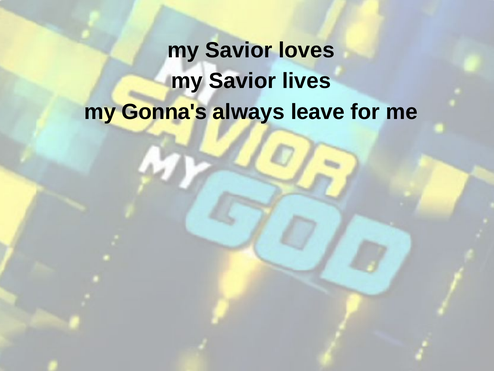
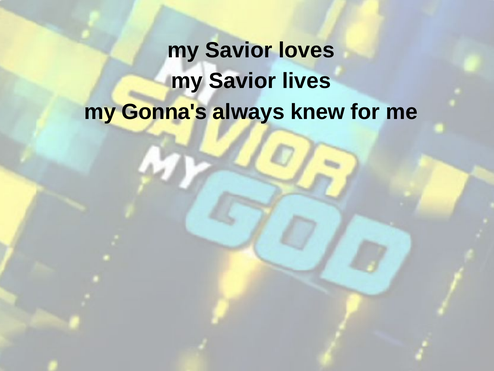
leave: leave -> knew
